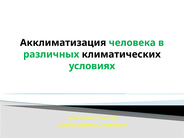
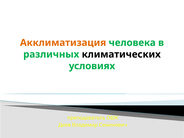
Акклиматизация colour: black -> orange
